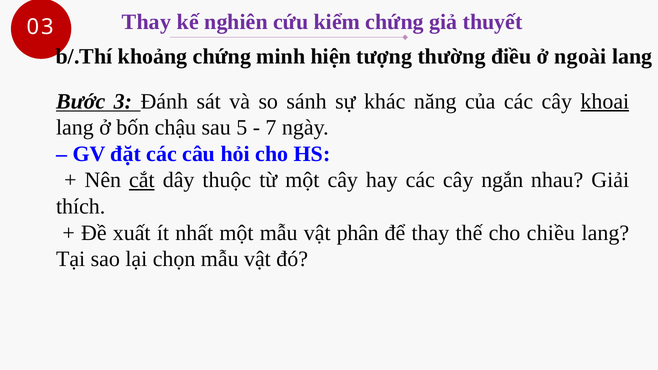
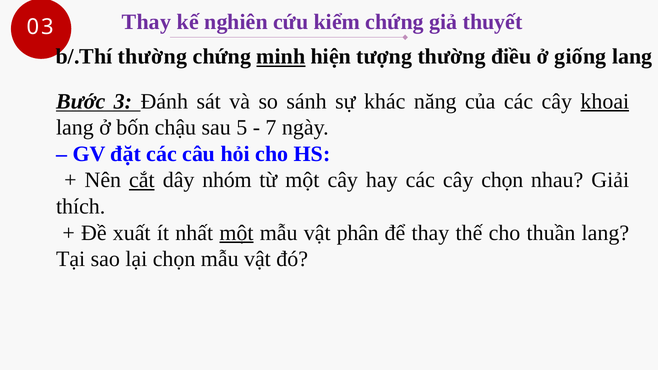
b/.Thí khoảng: khoảng -> thường
minh underline: none -> present
ngoài: ngoài -> giống
thuộc: thuộc -> nhóm
cây ngắn: ngắn -> chọn
một at (236, 233) underline: none -> present
chiều: chiều -> thuần
